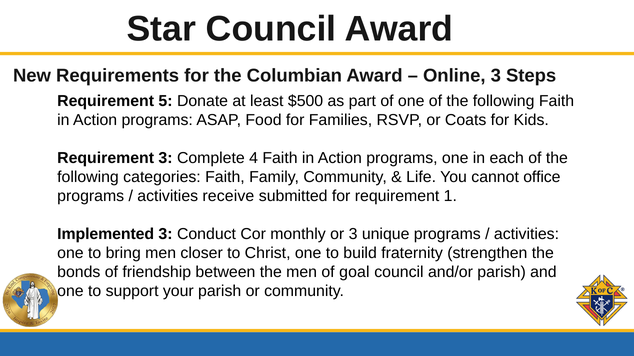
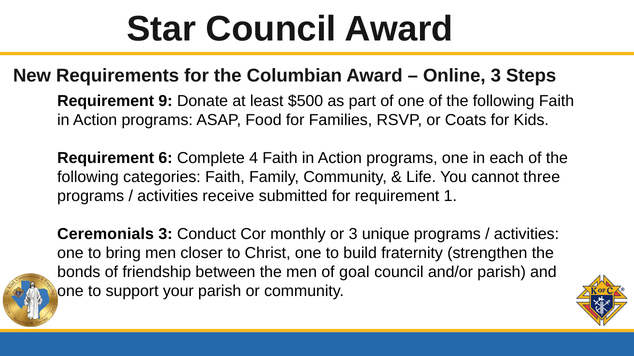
5: 5 -> 9
Requirement 3: 3 -> 6
office: office -> three
Implemented: Implemented -> Ceremonials
